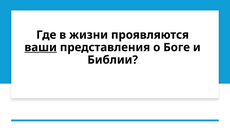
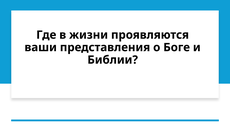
ваши underline: present -> none
